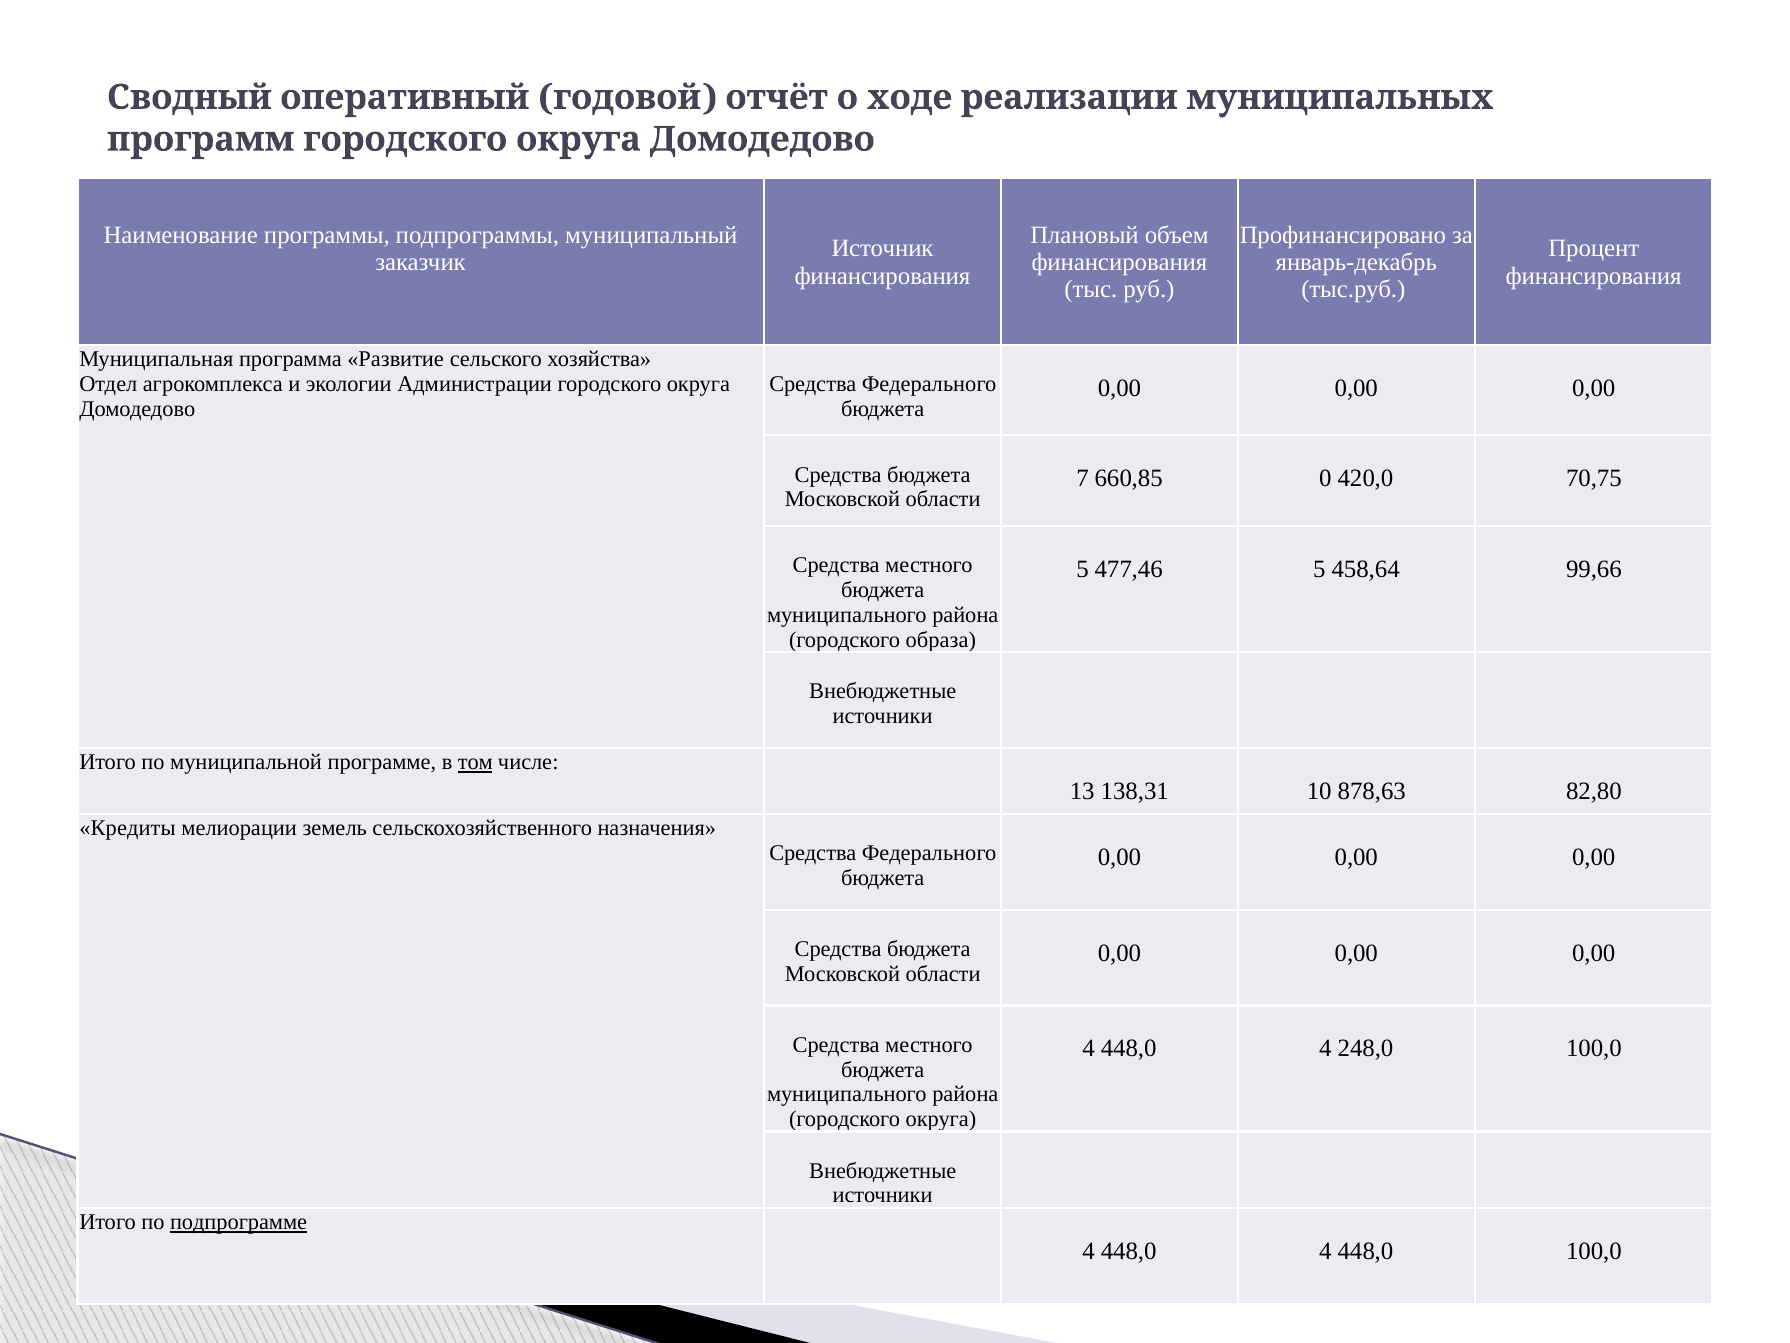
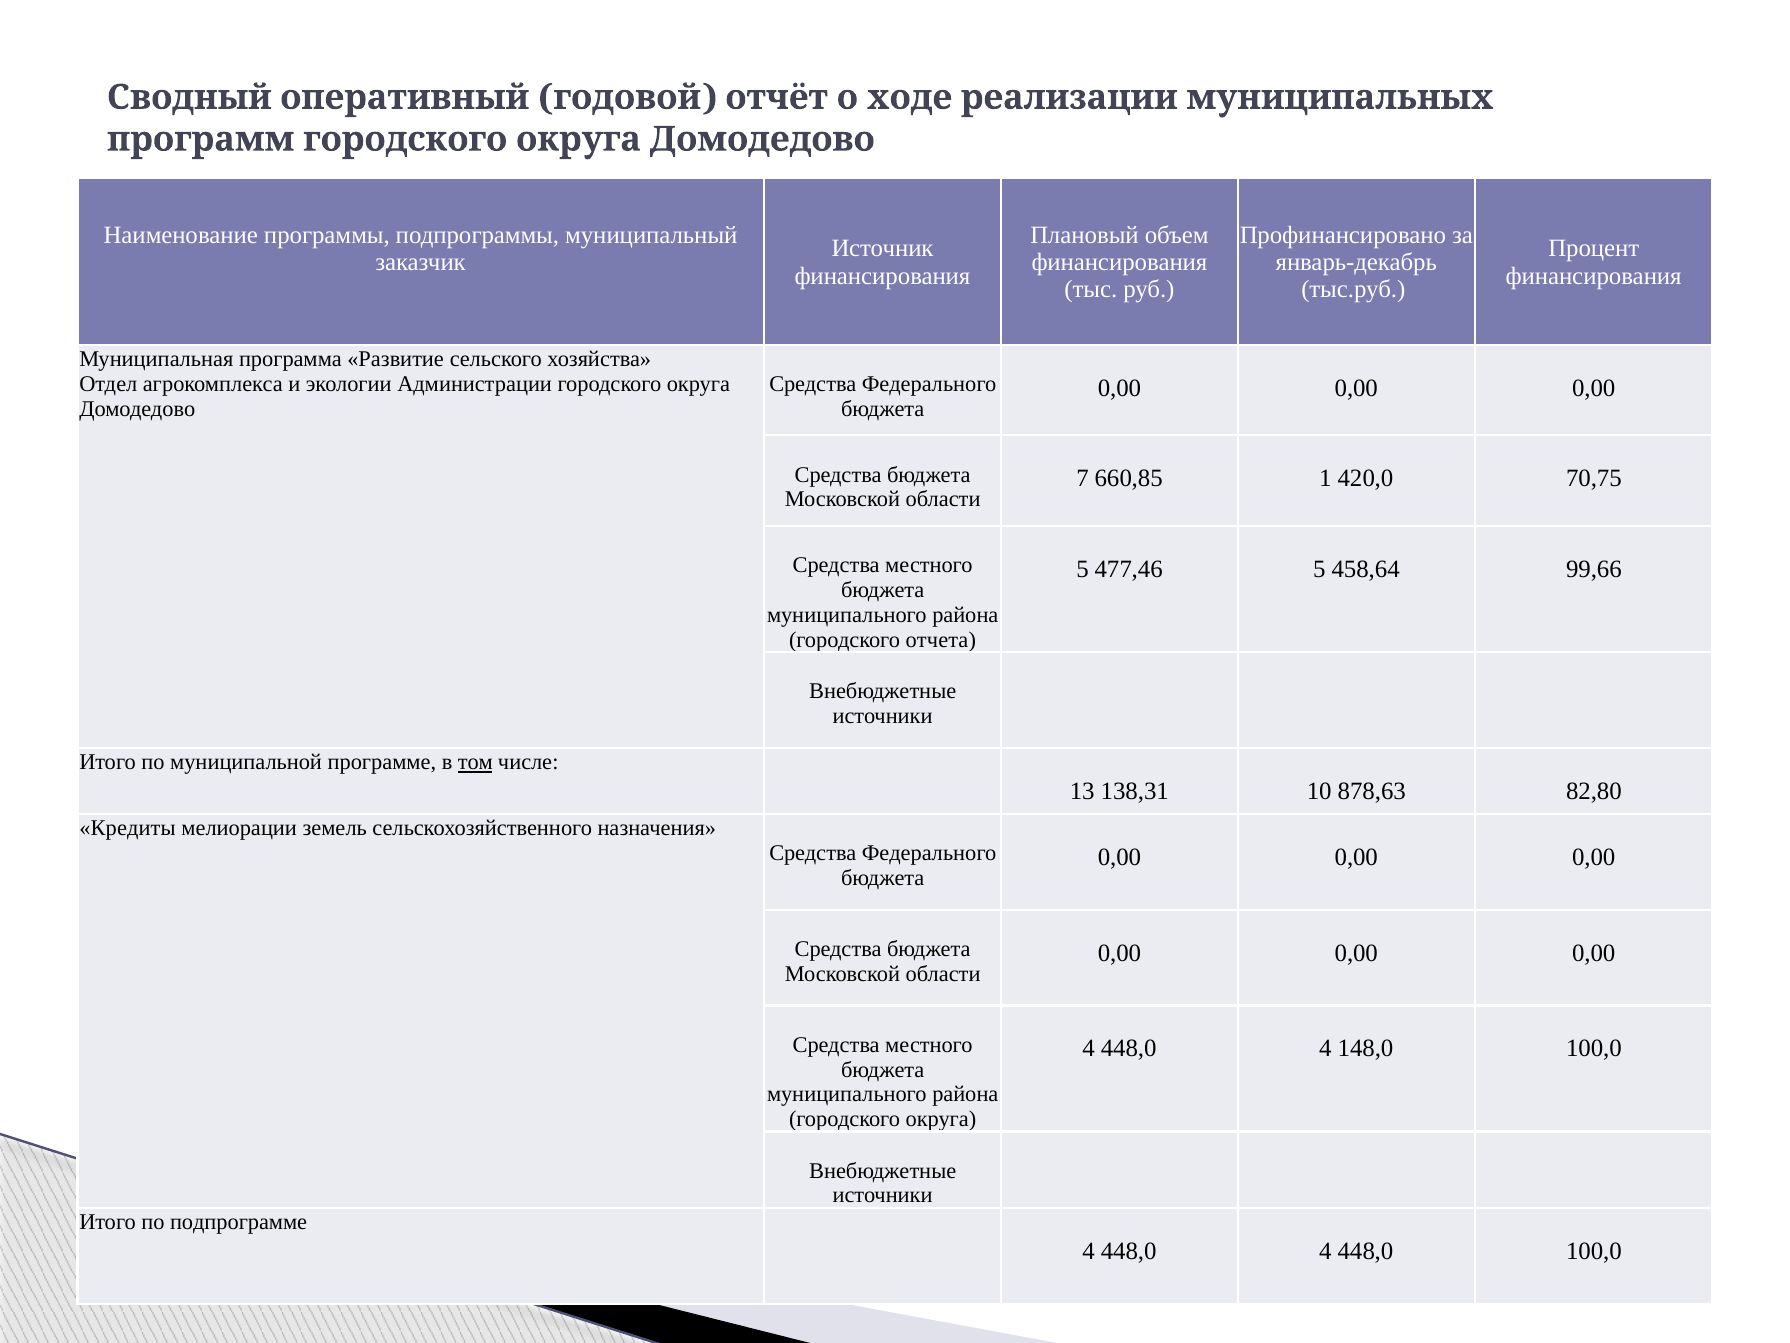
0: 0 -> 1
образа: образа -> отчета
248,0: 248,0 -> 148,0
подпрограмме underline: present -> none
